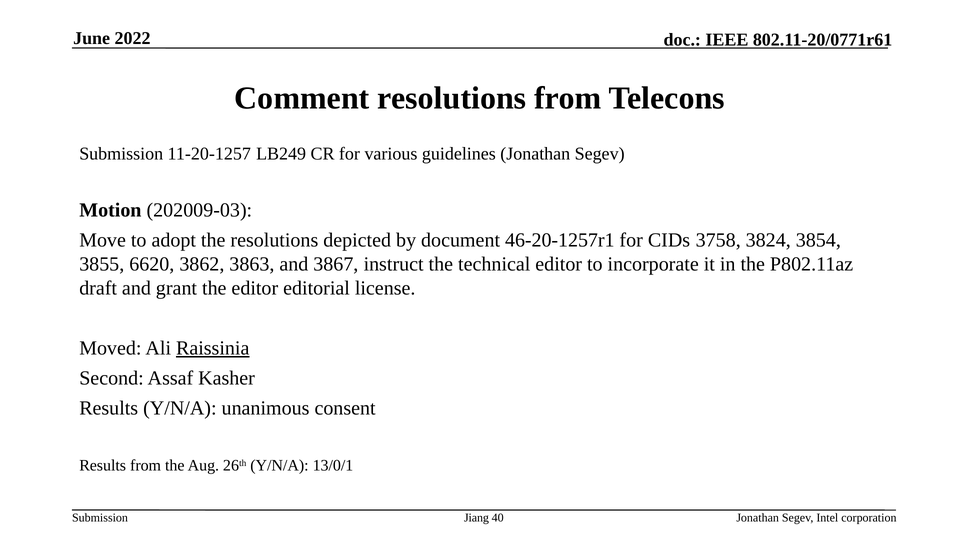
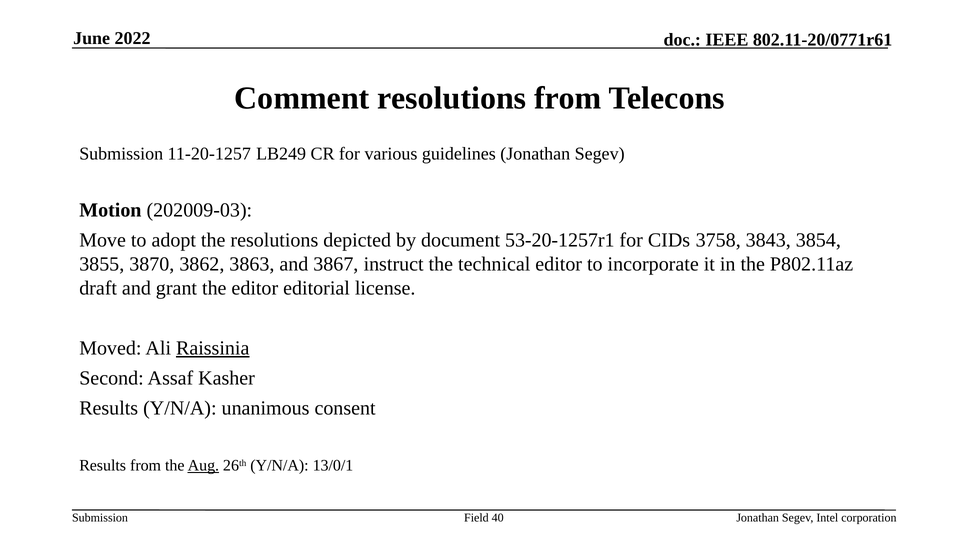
46-20-1257r1: 46-20-1257r1 -> 53-20-1257r1
3824: 3824 -> 3843
6620: 6620 -> 3870
Aug underline: none -> present
Jiang: Jiang -> Field
